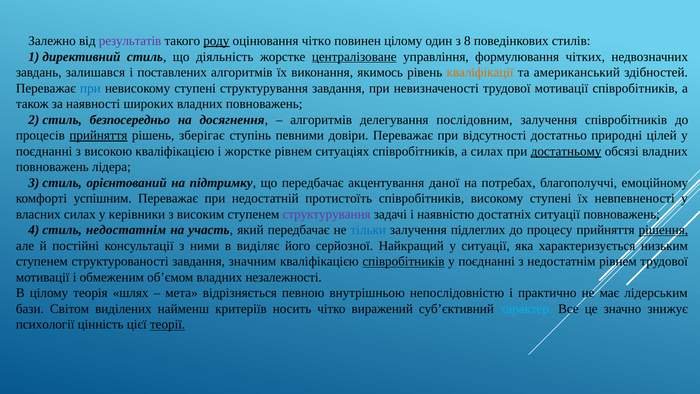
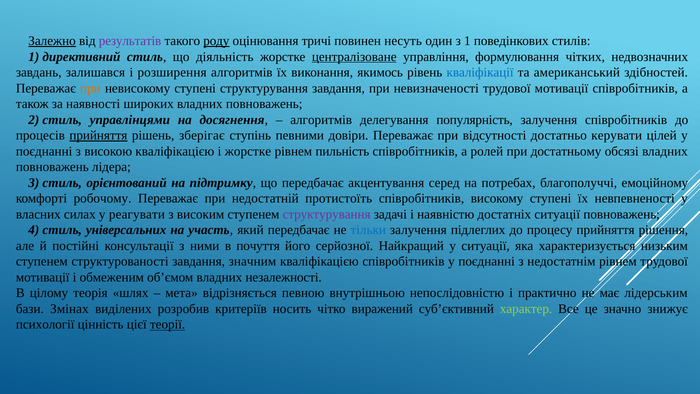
Залежно underline: none -> present
оцінювання чітко: чітко -> тричі
повинен цілому: цілому -> несуть
з 8: 8 -> 1
поставлених: поставлених -> розширення
кваліфікації colour: orange -> blue
при at (90, 88) colour: blue -> orange
безпосередньо: безпосередньо -> управлінцями
послідовним: послідовним -> популярність
природні: природні -> керувати
ситуаціях: ситуаціях -> пильність
а силах: силах -> ролей
достатньому underline: present -> none
даної: даної -> серед
успішним: успішним -> робочому
керівники: керівники -> реагувати
стиль недостатнім: недостатнім -> універсальних
рішення underline: present -> none
виділяє: виділяє -> почуття
співробітників at (403, 261) underline: present -> none
Світом: Світом -> Змінах
найменш: найменш -> розробив
характер colour: light blue -> light green
